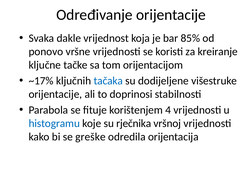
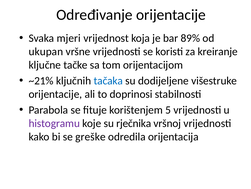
dakle: dakle -> mjeri
85%: 85% -> 89%
ponovo: ponovo -> ukupan
~17%: ~17% -> ~21%
4: 4 -> 5
histogramu colour: blue -> purple
